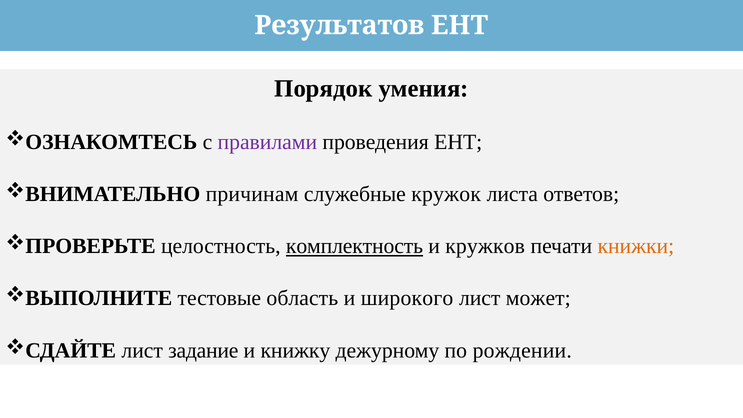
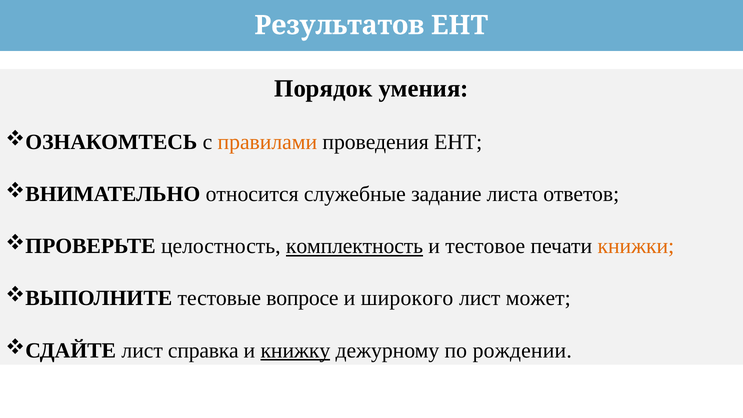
правилами colour: purple -> orange
причинам: причинам -> относится
кружок: кружок -> задание
кружков: кружков -> тестовое
область: область -> вопросе
задание: задание -> справка
книжку underline: none -> present
